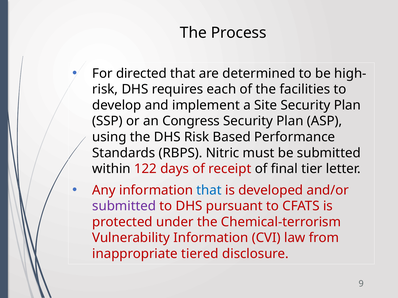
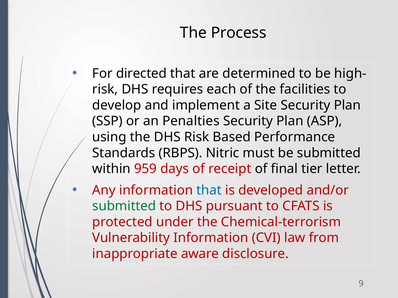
Congress: Congress -> Penalties
122: 122 -> 959
submitted at (124, 206) colour: purple -> green
tiered: tiered -> aware
